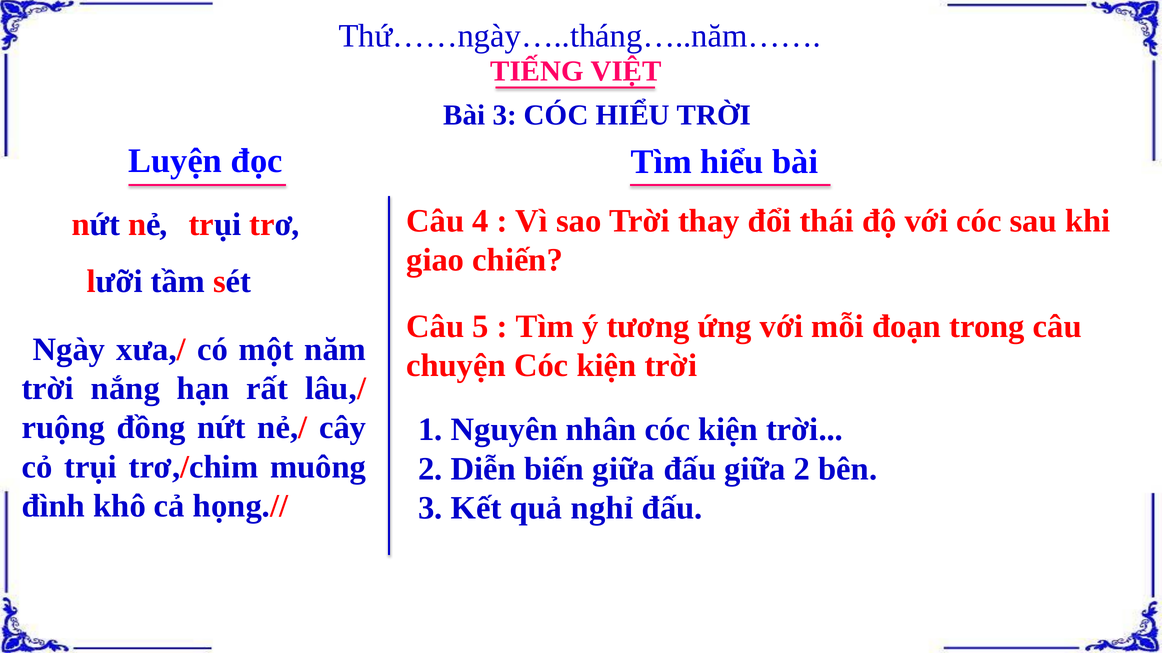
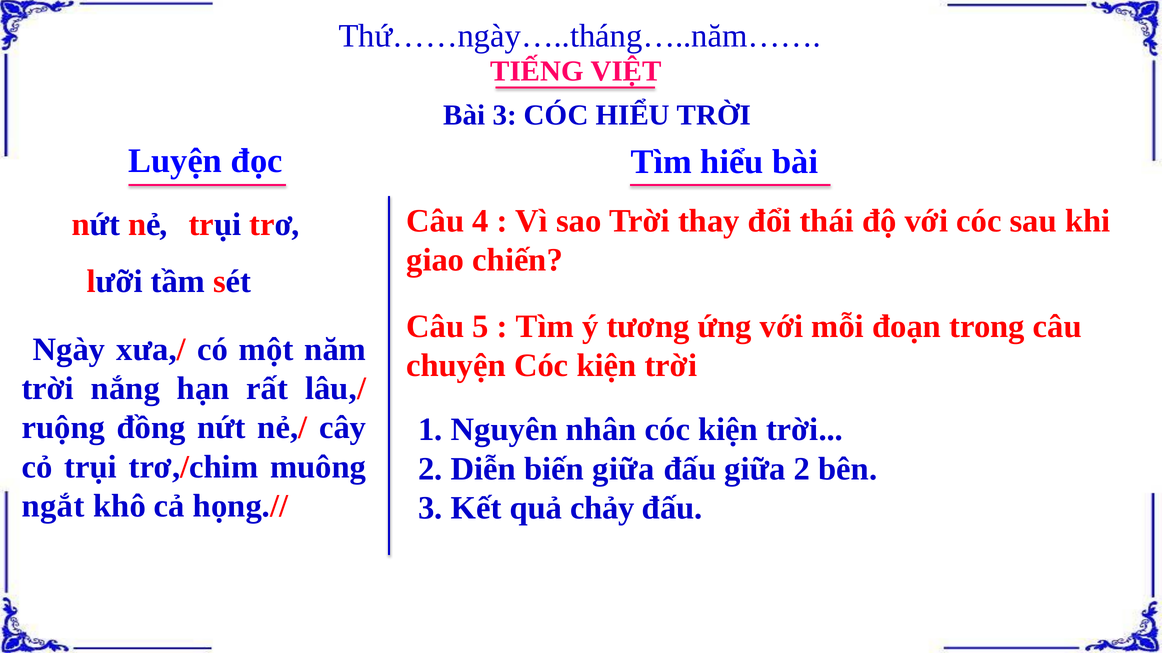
đình: đình -> ngắt
nghỉ: nghỉ -> chảy
